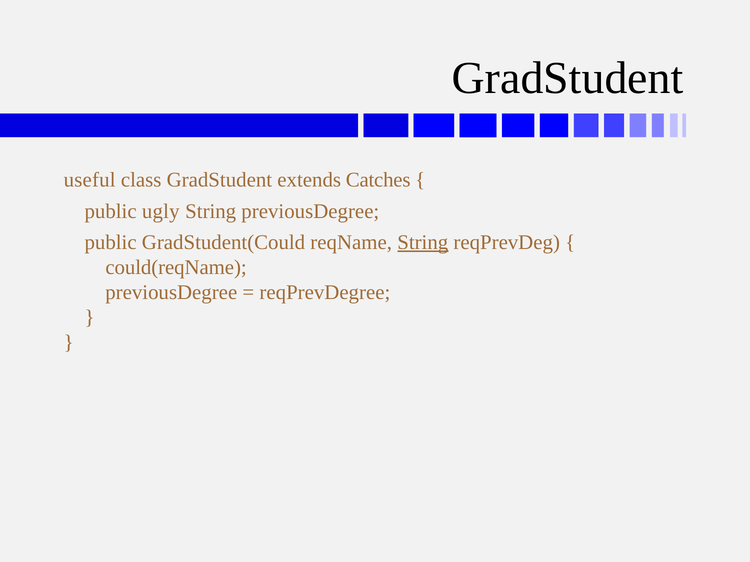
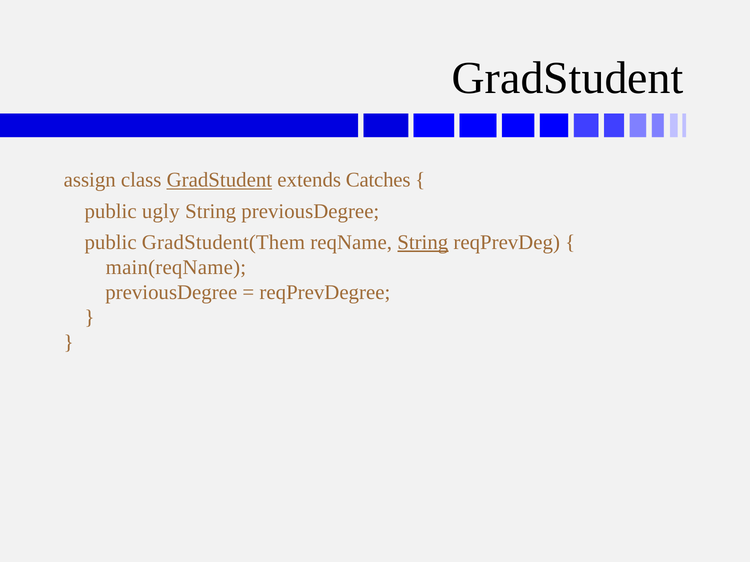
useful: useful -> assign
GradStudent at (219, 180) underline: none -> present
GradStudent(Could: GradStudent(Could -> GradStudent(Them
could(reqName: could(reqName -> main(reqName
